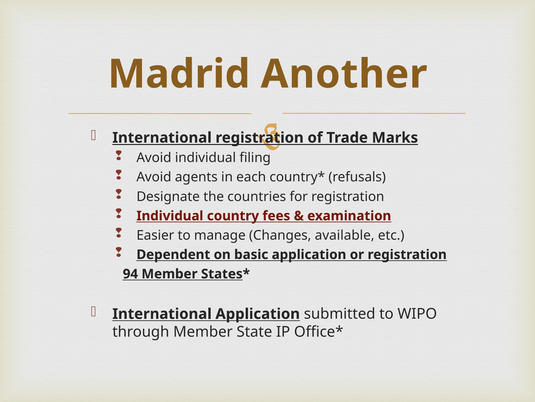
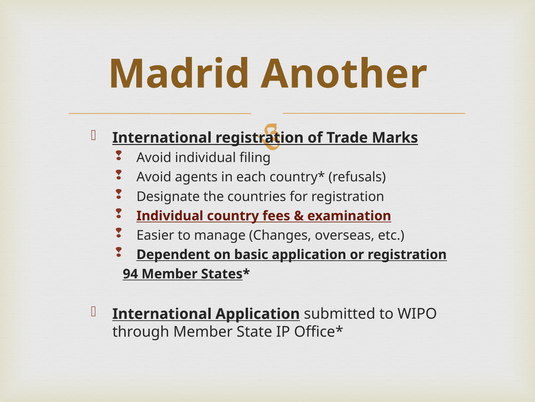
available: available -> overseas
